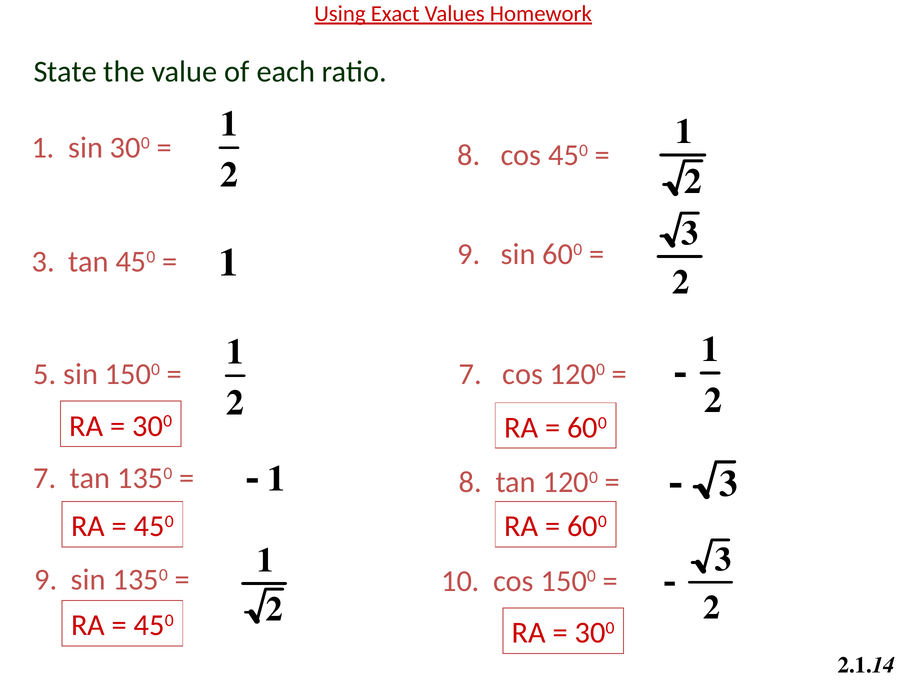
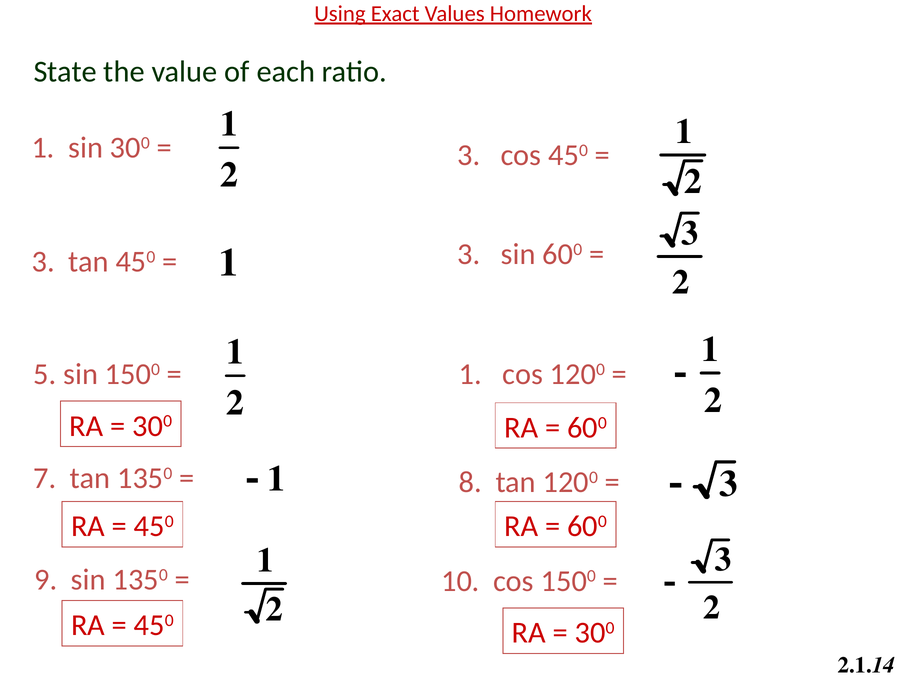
8 at (469, 155): 8 -> 3
9 at (469, 254): 9 -> 3
7 at (470, 374): 7 -> 1
